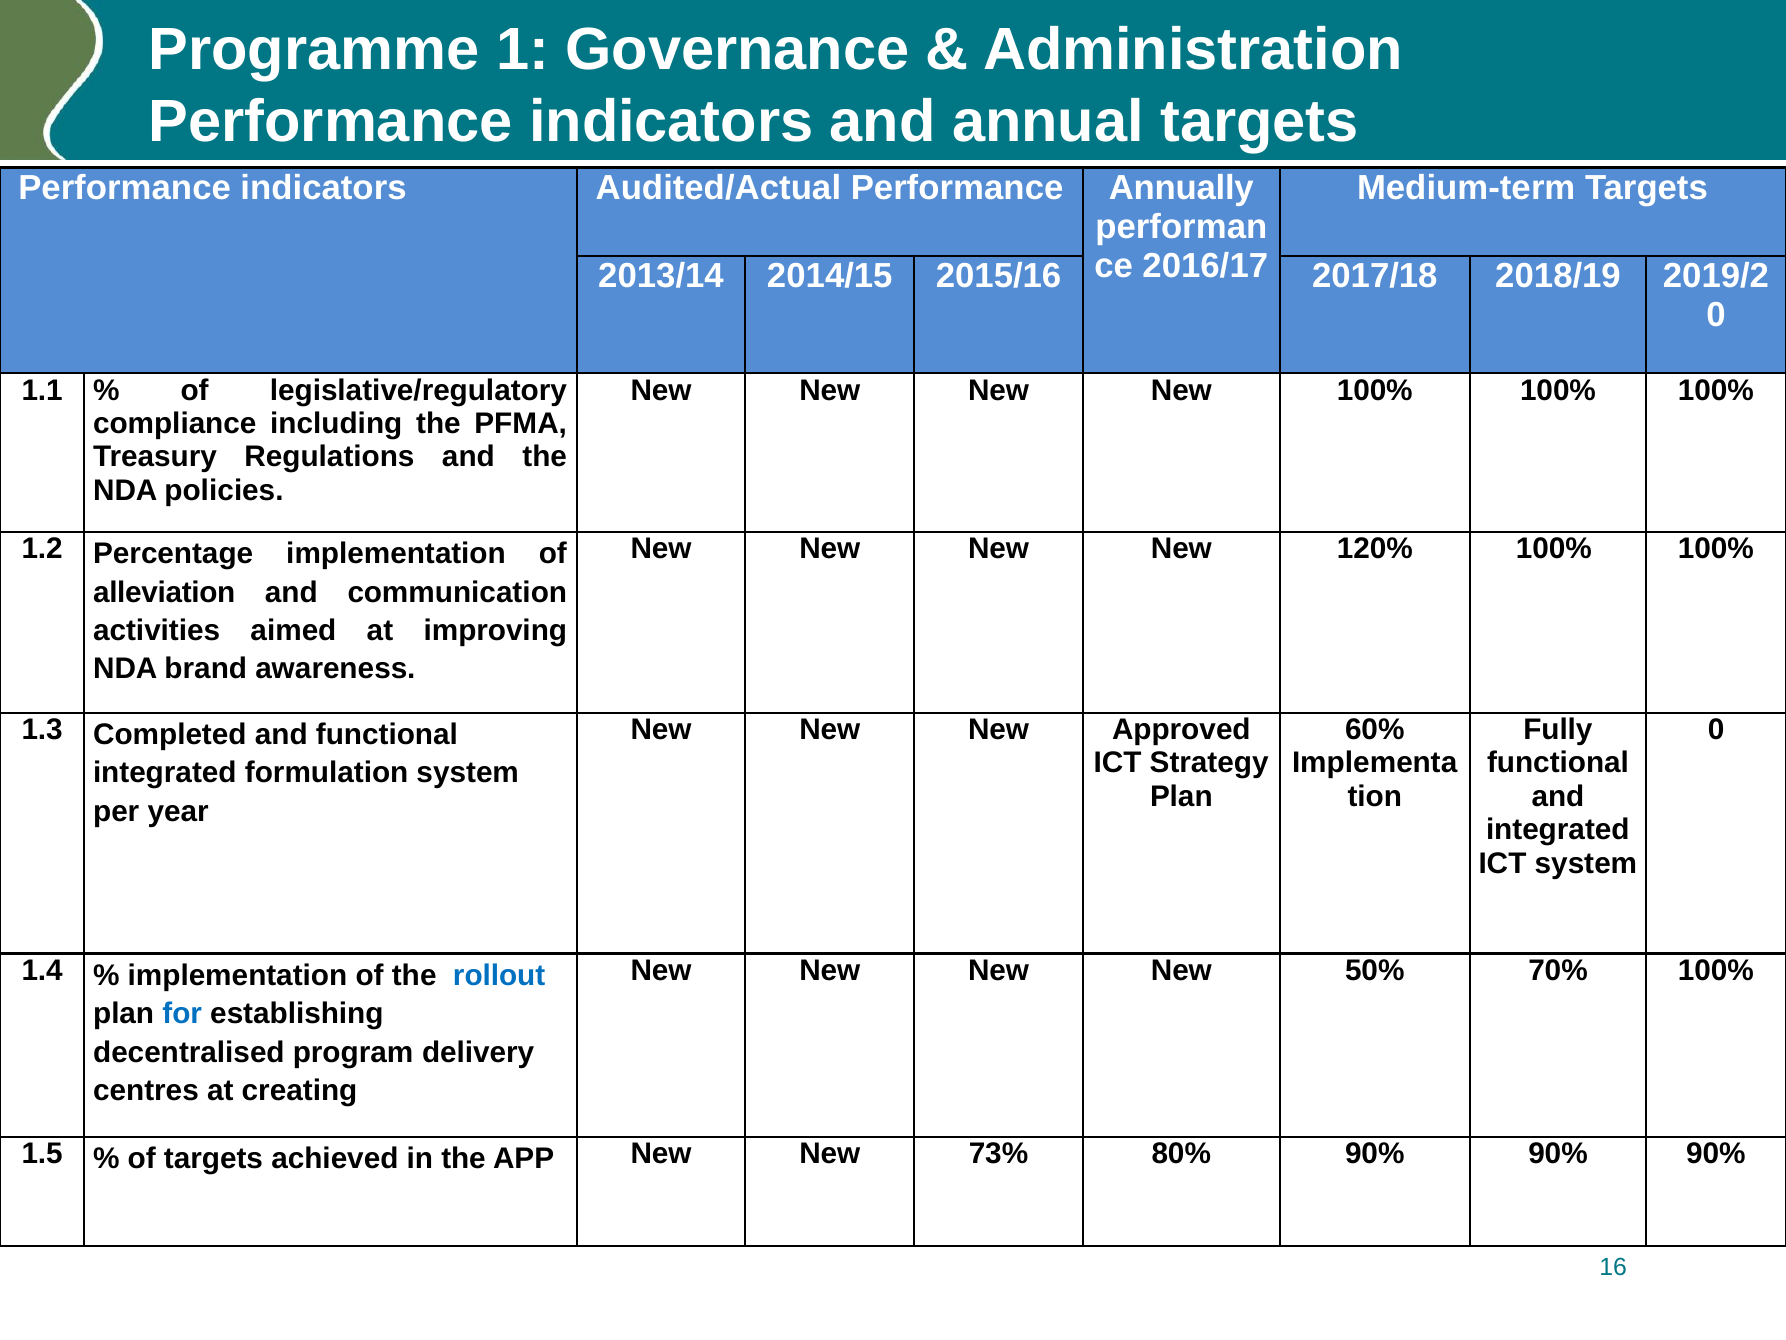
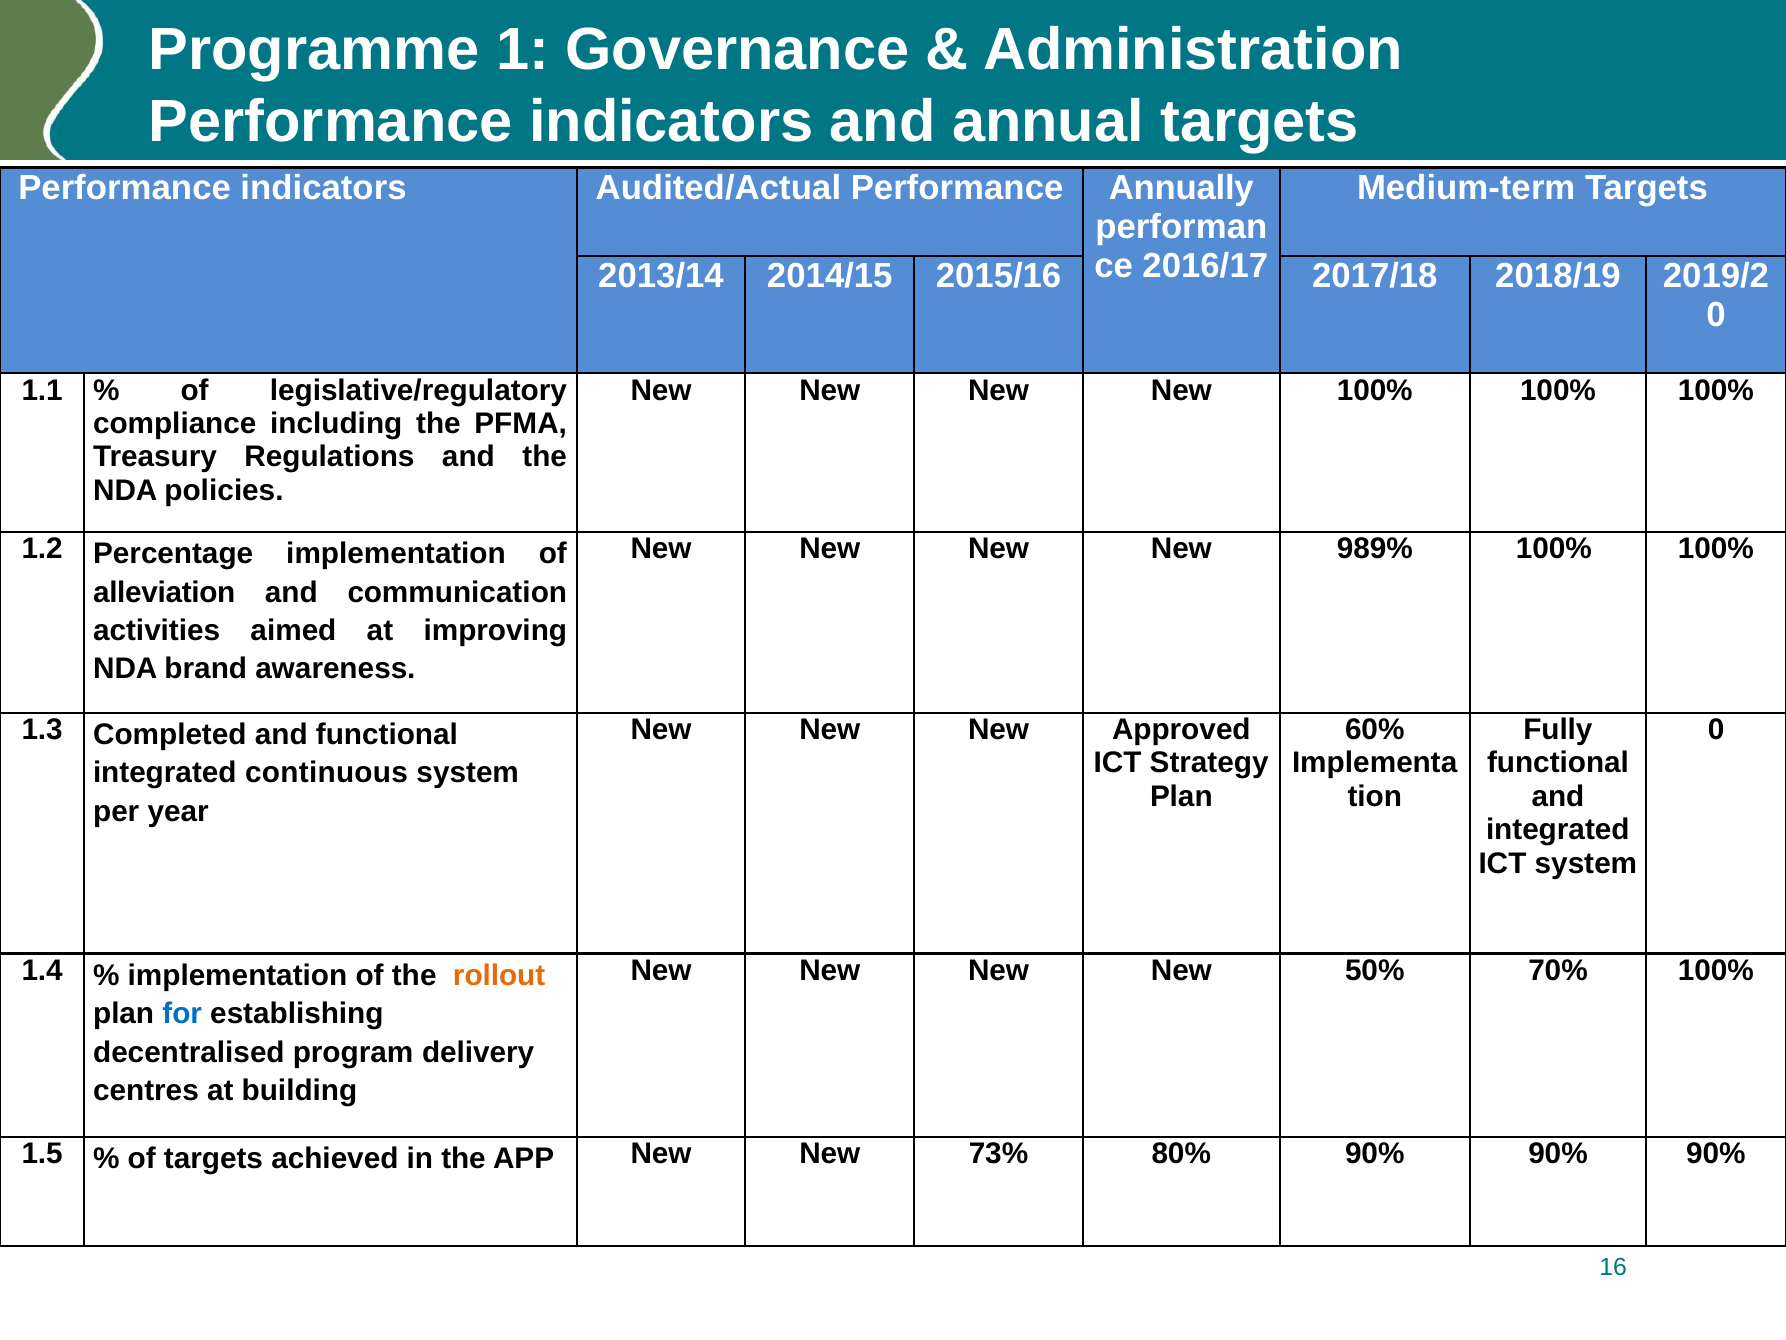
120%: 120% -> 989%
formulation: formulation -> continuous
rollout colour: blue -> orange
creating: creating -> building
